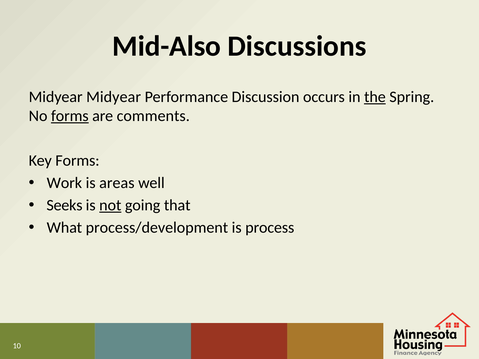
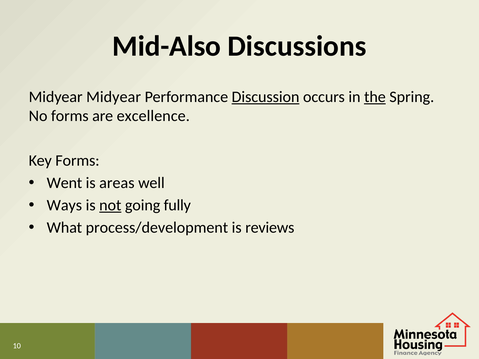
Discussion underline: none -> present
forms at (70, 116) underline: present -> none
comments: comments -> excellence
Work: Work -> Went
Seeks: Seeks -> Ways
that: that -> fully
process: process -> reviews
